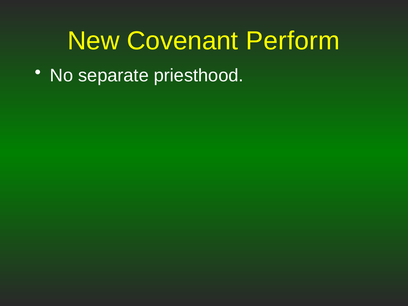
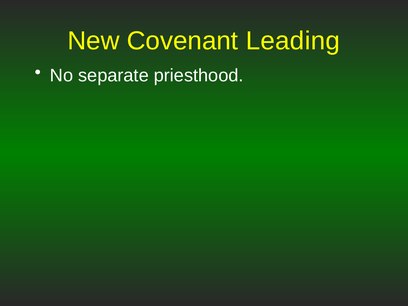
Perform: Perform -> Leading
